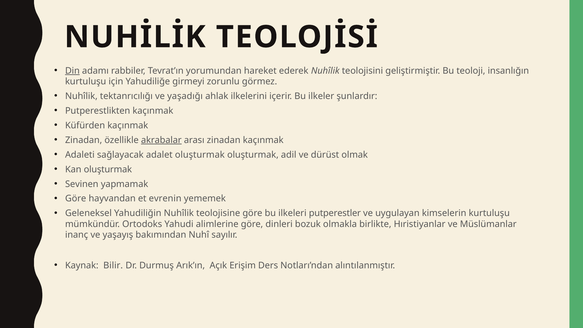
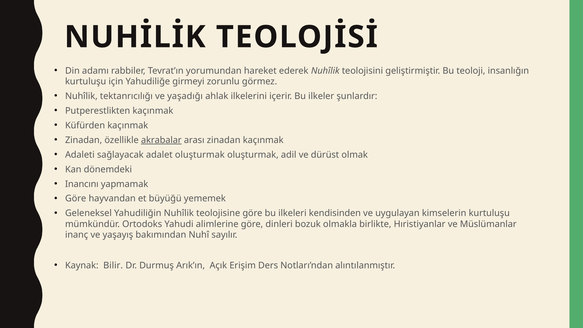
Din underline: present -> none
Kan oluşturmak: oluşturmak -> dönemdeki
Sevinen: Sevinen -> Inancını
evrenin: evrenin -> büyüğü
putperestler: putperestler -> kendisinden
